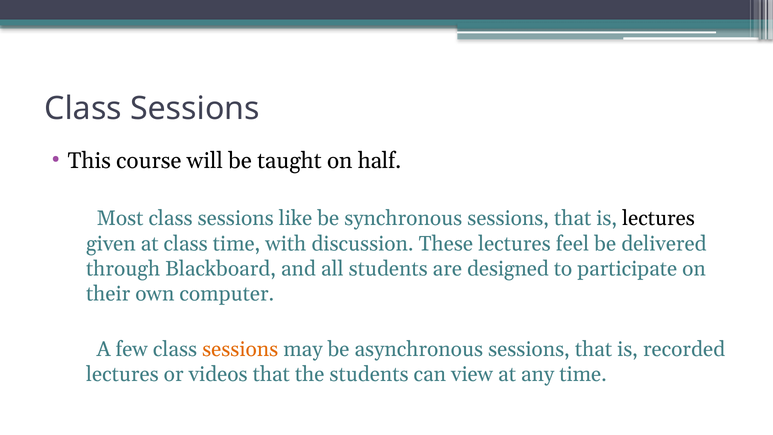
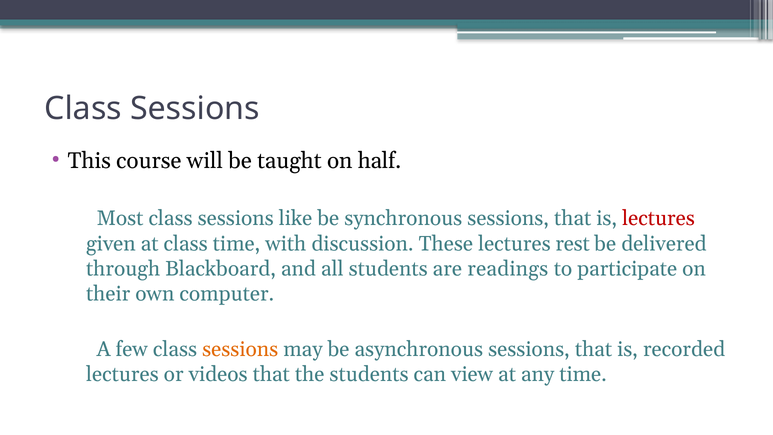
lectures at (659, 218) colour: black -> red
feel: feel -> rest
designed: designed -> readings
